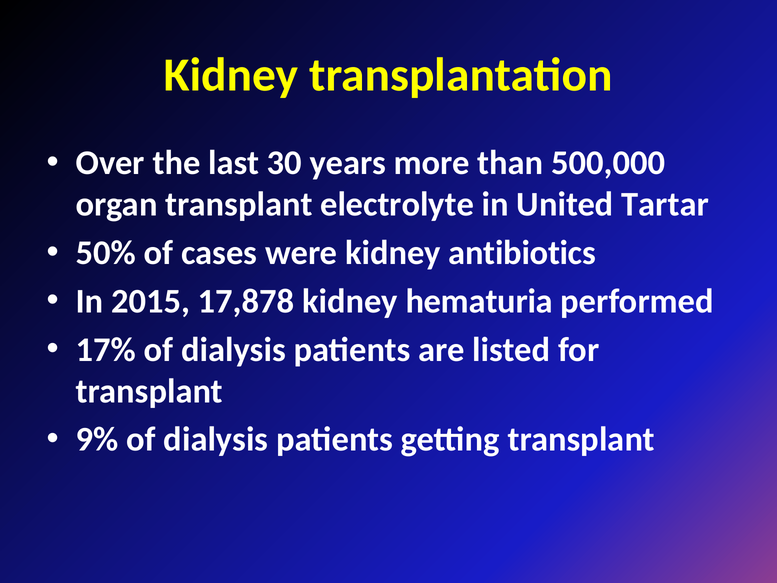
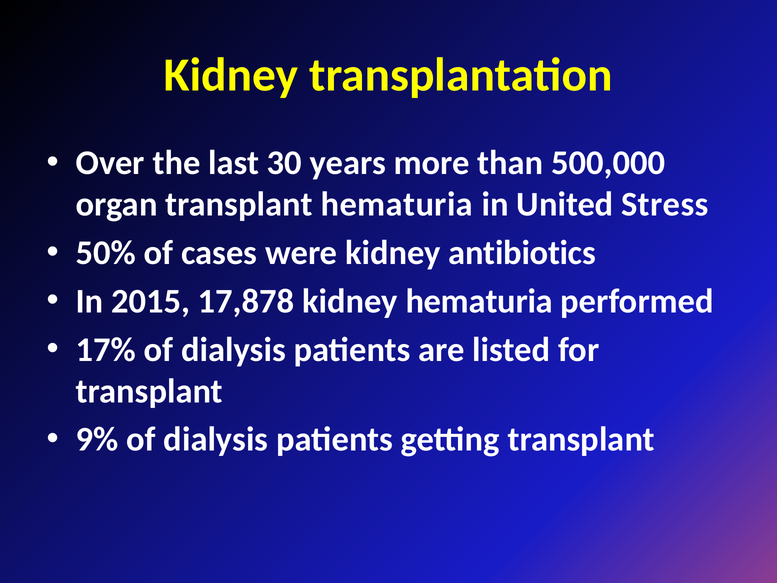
transplant electrolyte: electrolyte -> hematuria
Tartar: Tartar -> Stress
